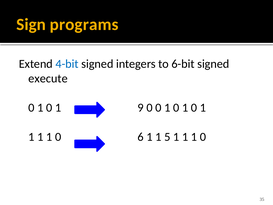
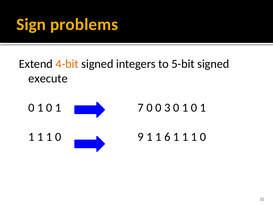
programs: programs -> problems
4-bit colour: blue -> orange
6-bit: 6-bit -> 5-bit
9: 9 -> 7
0 0 1: 1 -> 3
6: 6 -> 9
5: 5 -> 6
